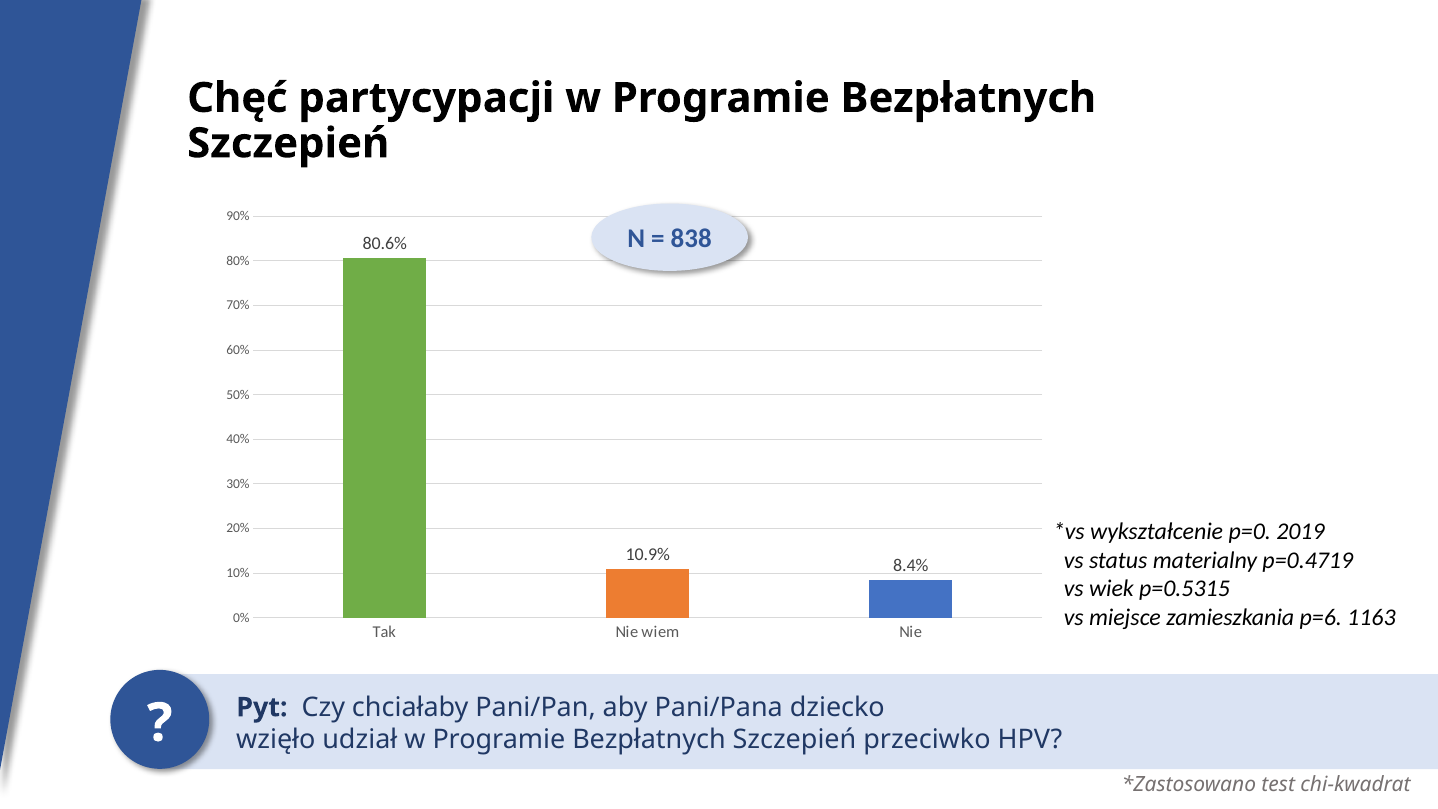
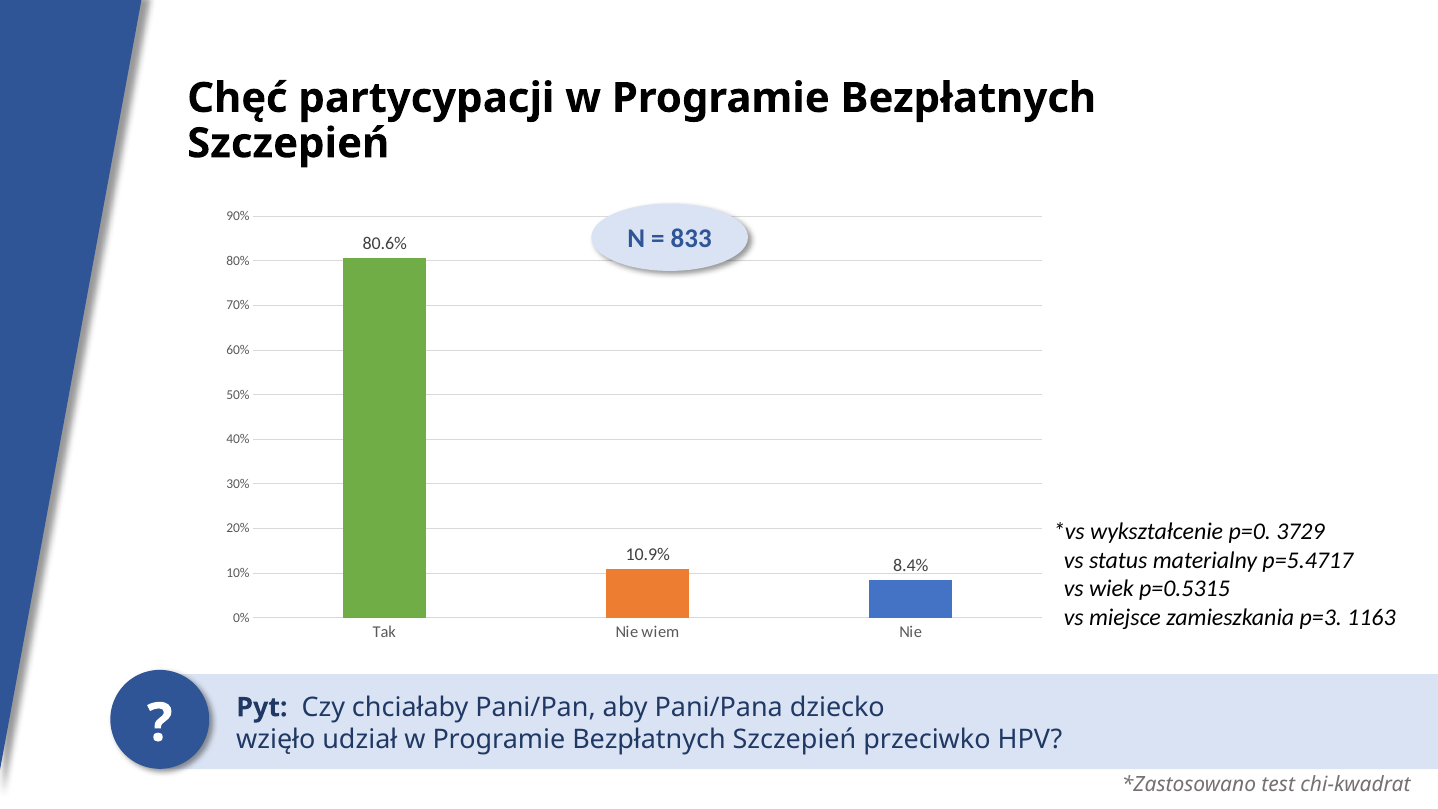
838: 838 -> 833
2019: 2019 -> 3729
p=0.4719: p=0.4719 -> p=5.4717
p=6: p=6 -> p=3
